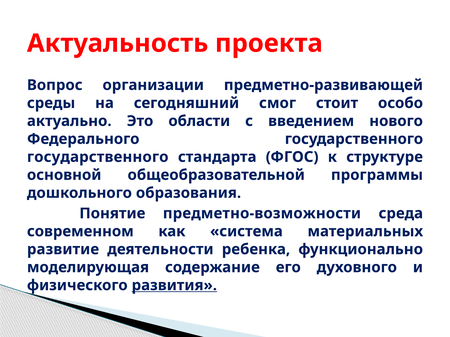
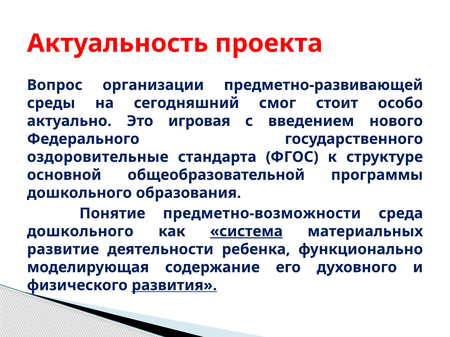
области: области -> игровая
государственного at (98, 157): государственного -> оздоровительные
современном at (80, 232): современном -> дошкольного
система underline: none -> present
